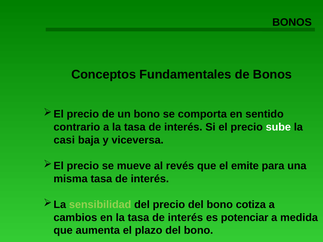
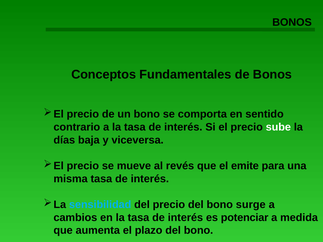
casi: casi -> días
sensibilidad colour: light green -> light blue
cotiza: cotiza -> surge
